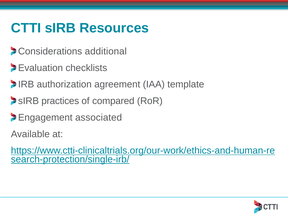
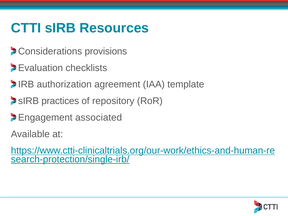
additional: additional -> provisions
compared: compared -> repository
